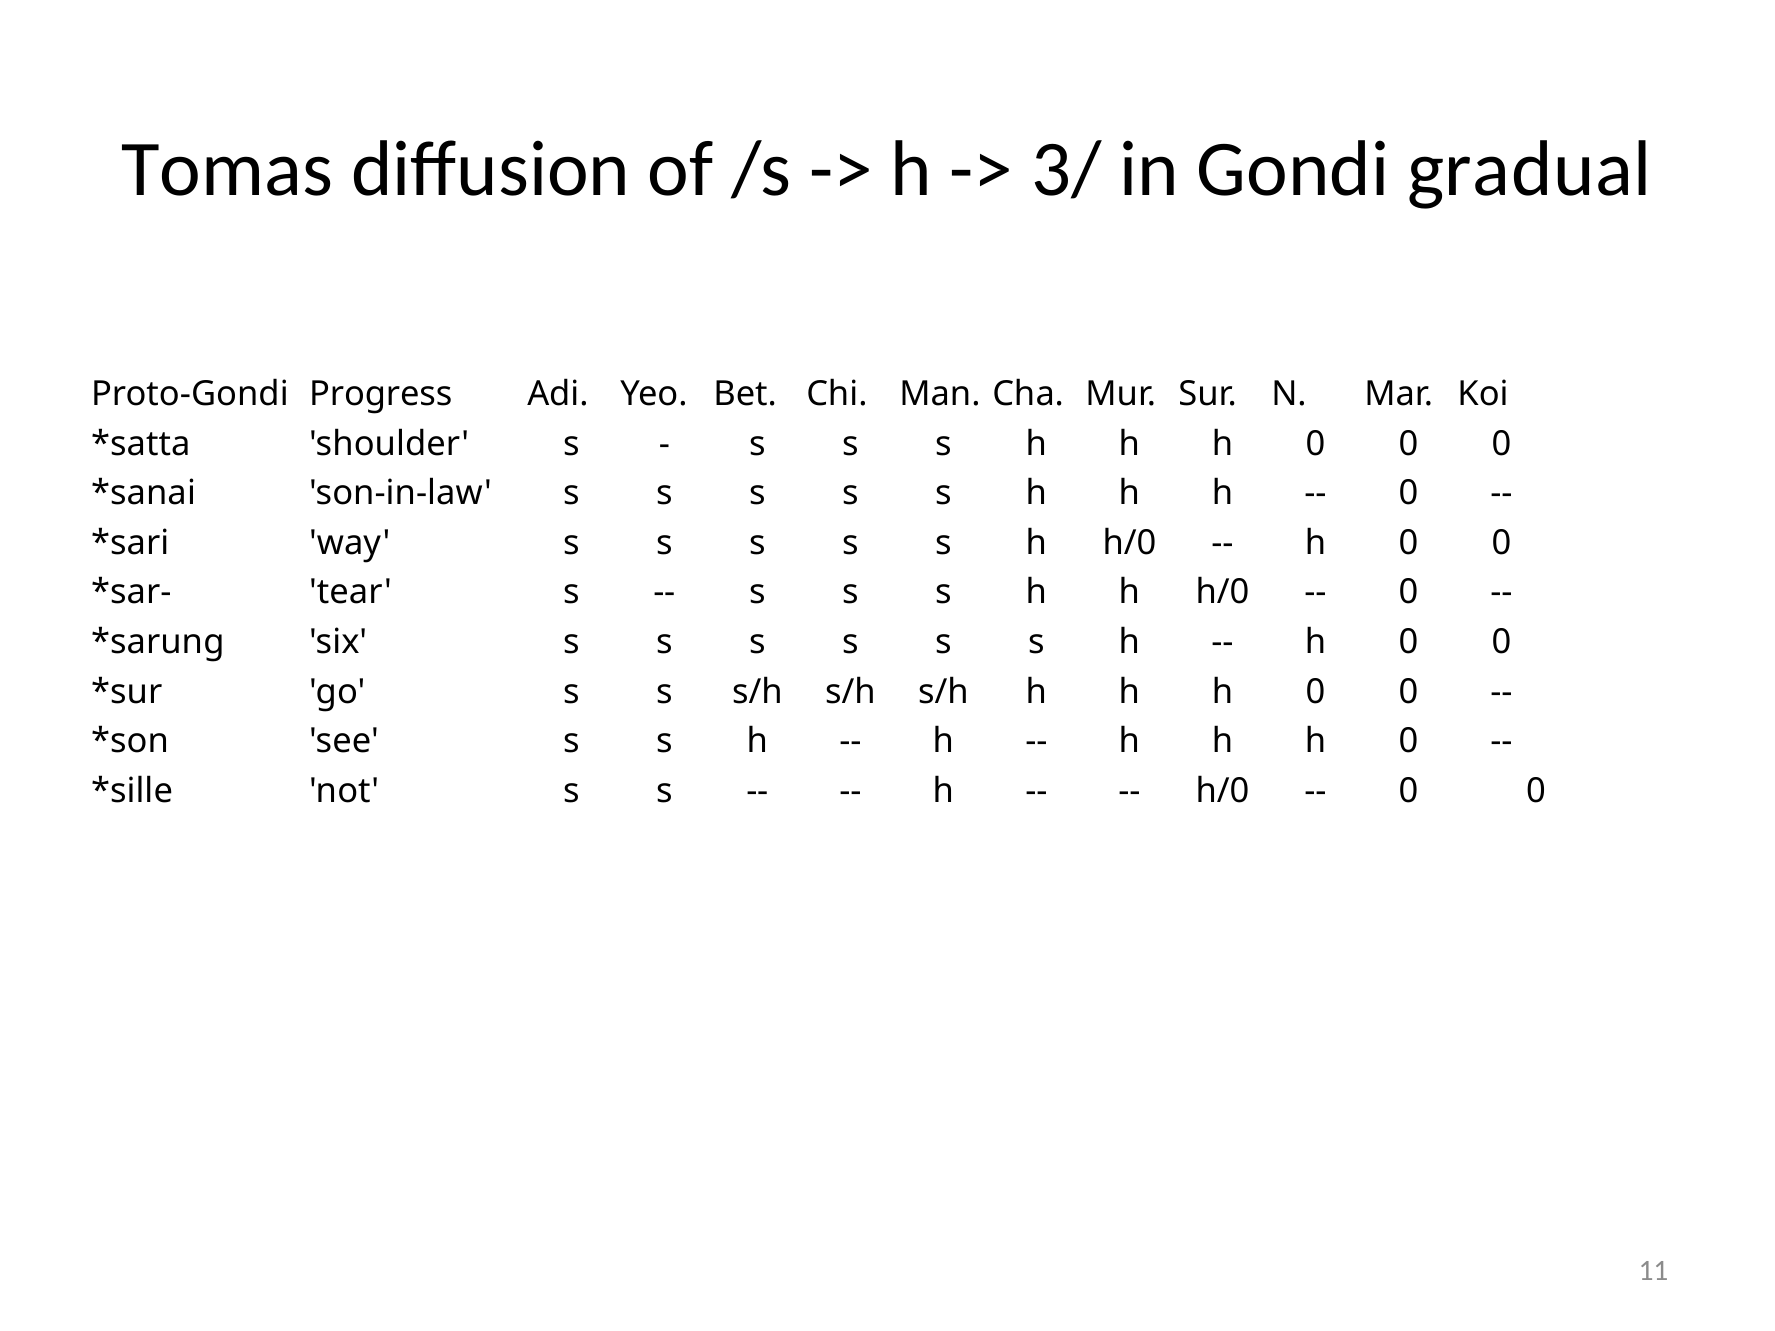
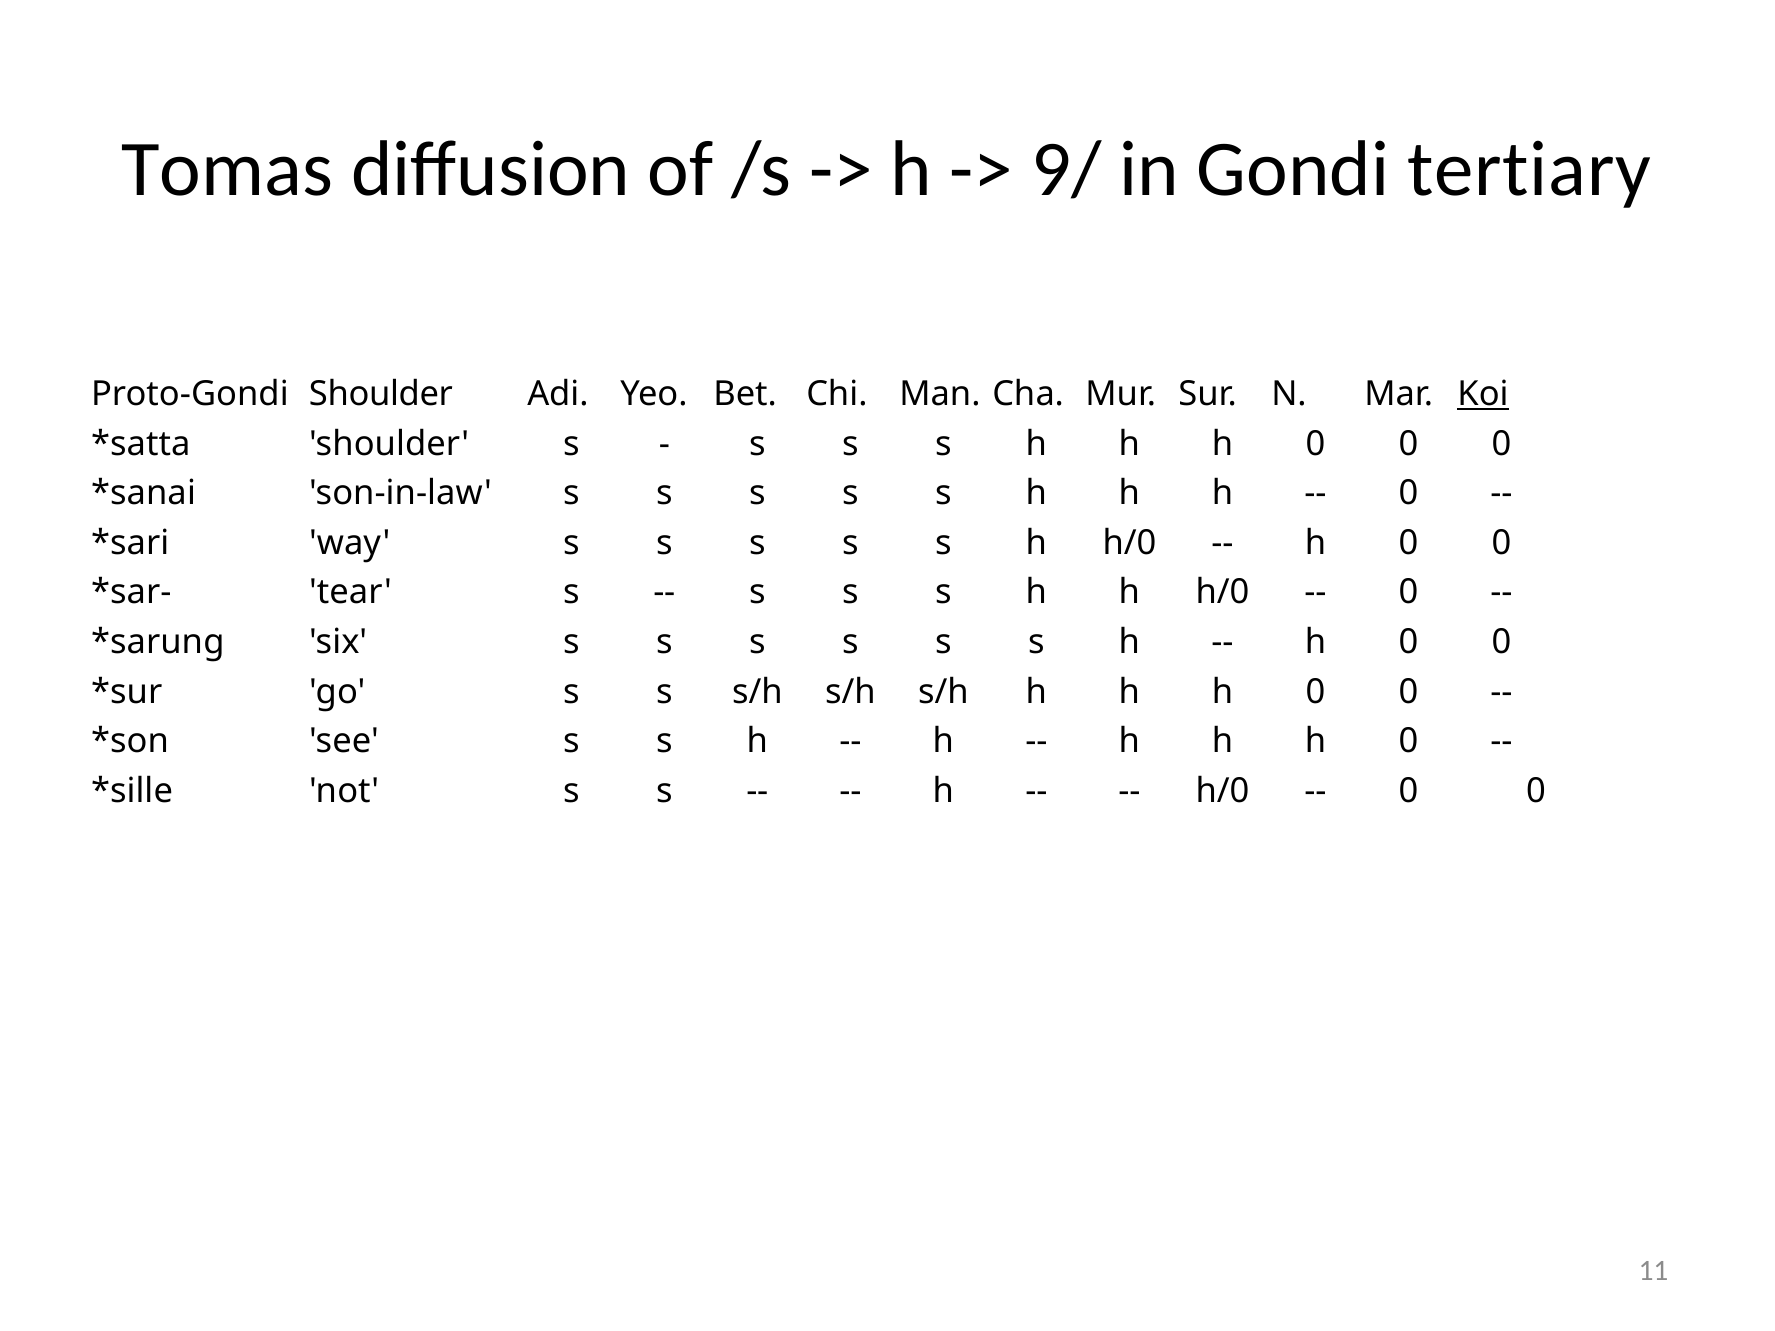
3/: 3/ -> 9/
gradual: gradual -> tertiary
Proto-Gondi Progress: Progress -> Shoulder
Koi underline: none -> present
